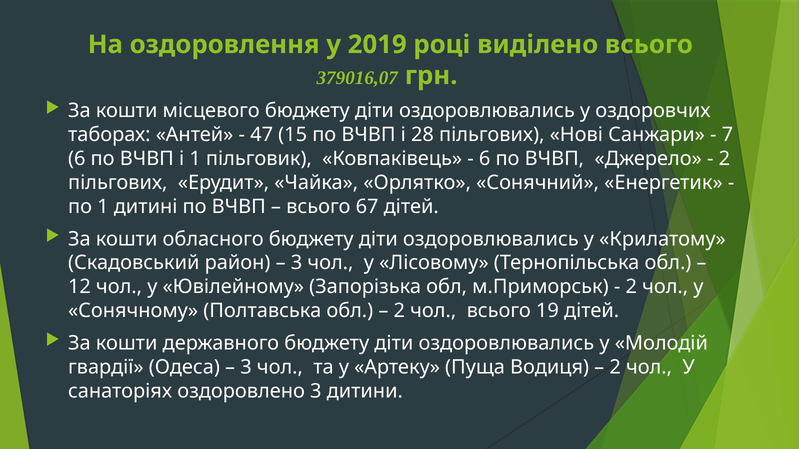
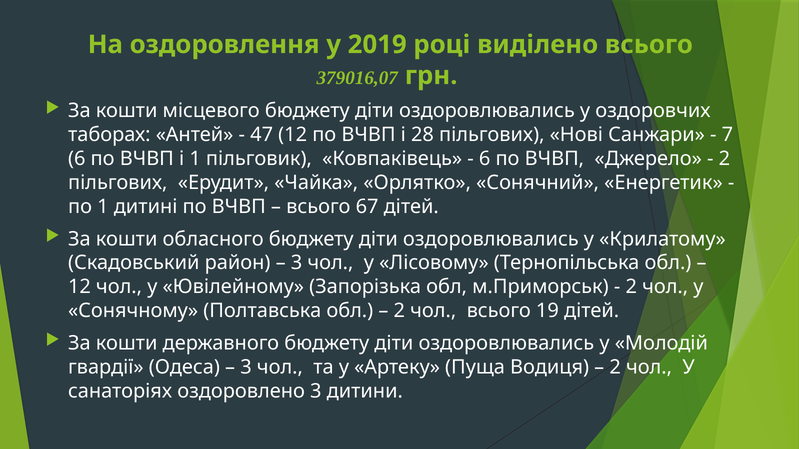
47 15: 15 -> 12
